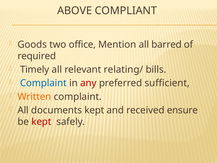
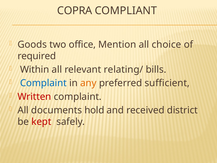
ABOVE: ABOVE -> COPRA
barred: barred -> choice
Timely: Timely -> Within
any colour: red -> orange
Written colour: orange -> red
documents kept: kept -> hold
ensure: ensure -> district
